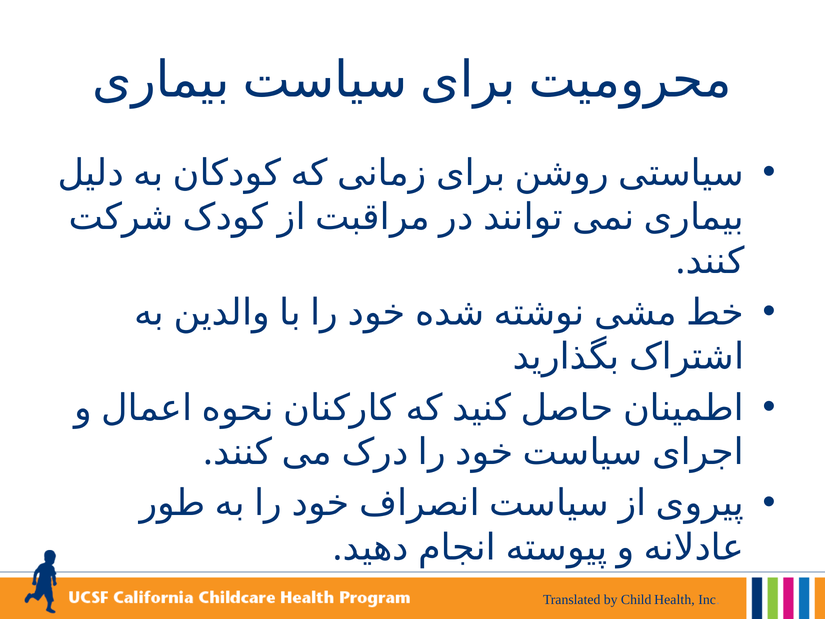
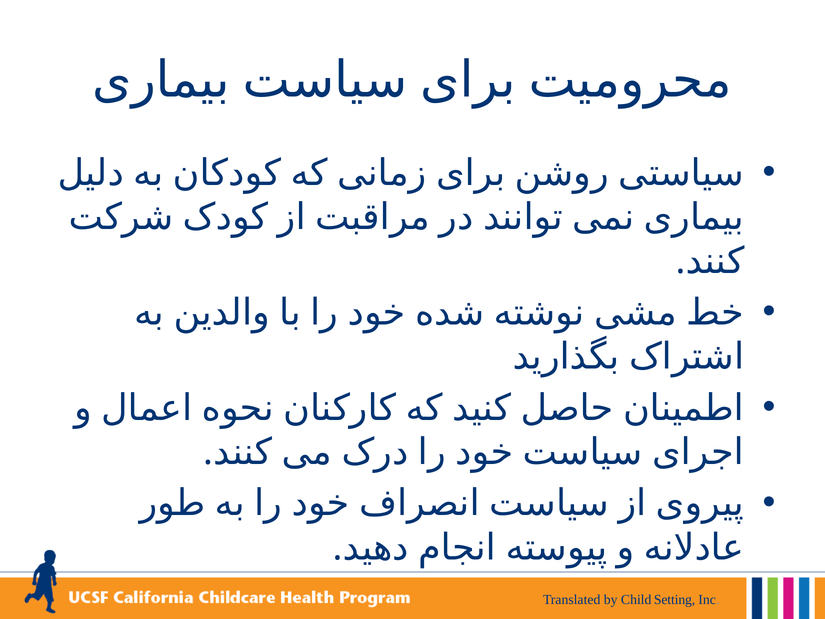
Health: Health -> Setting
